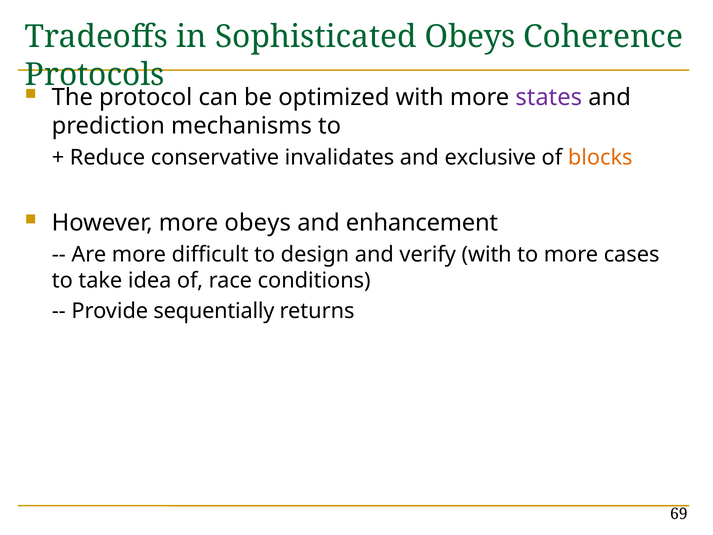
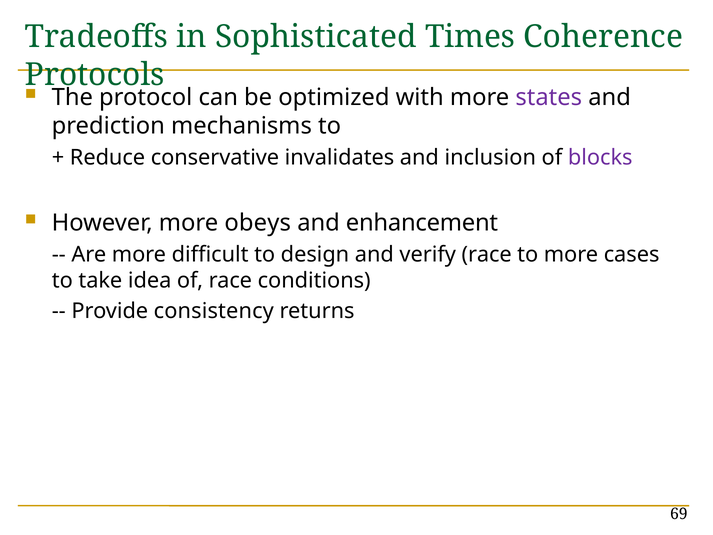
Sophisticated Obeys: Obeys -> Times
exclusive: exclusive -> inclusion
blocks colour: orange -> purple
verify with: with -> race
sequentially: sequentially -> consistency
